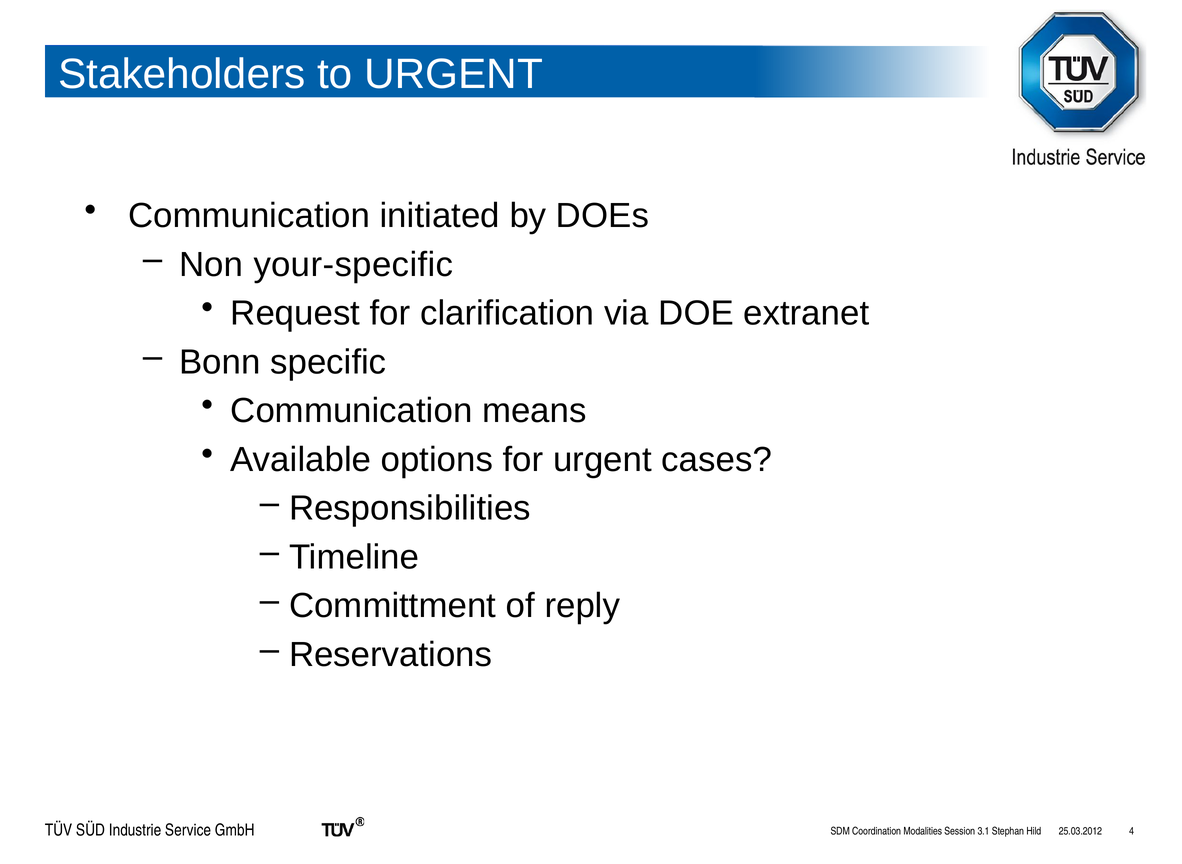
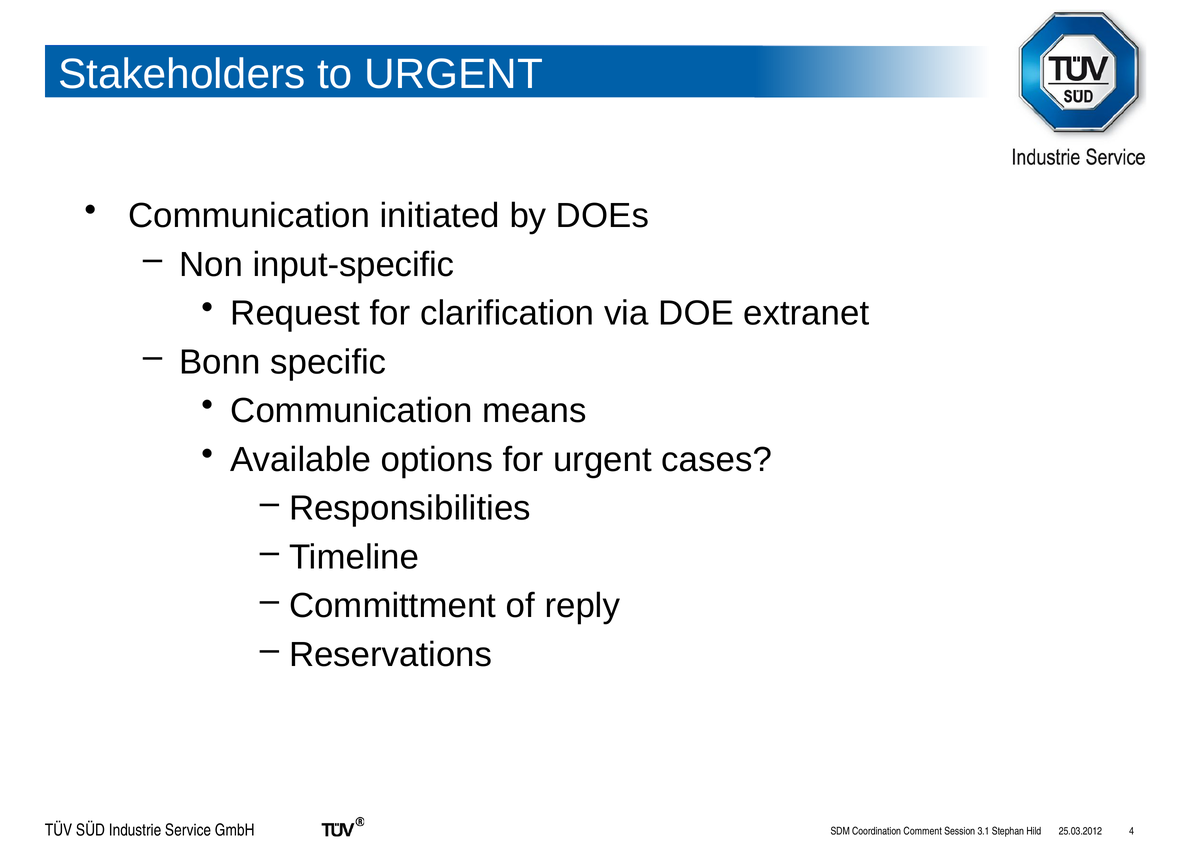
your-specific: your-specific -> input-specific
Modalities: Modalities -> Comment
